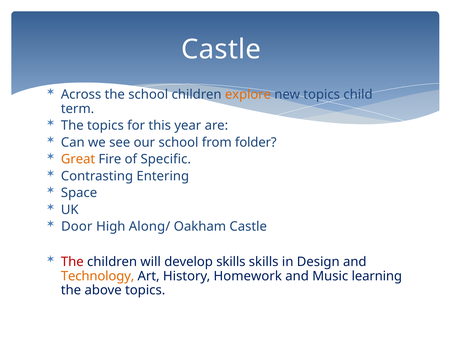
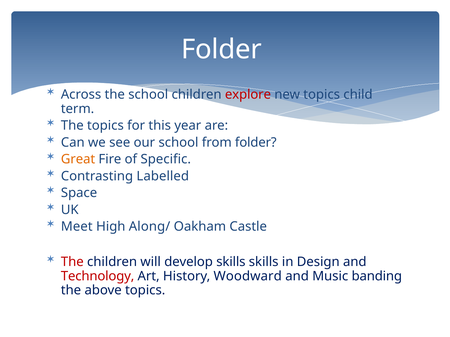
Castle at (221, 49): Castle -> Folder
explore colour: orange -> red
Entering: Entering -> Labelled
Door: Door -> Meet
Technology colour: orange -> red
Homework: Homework -> Woodward
learning: learning -> banding
